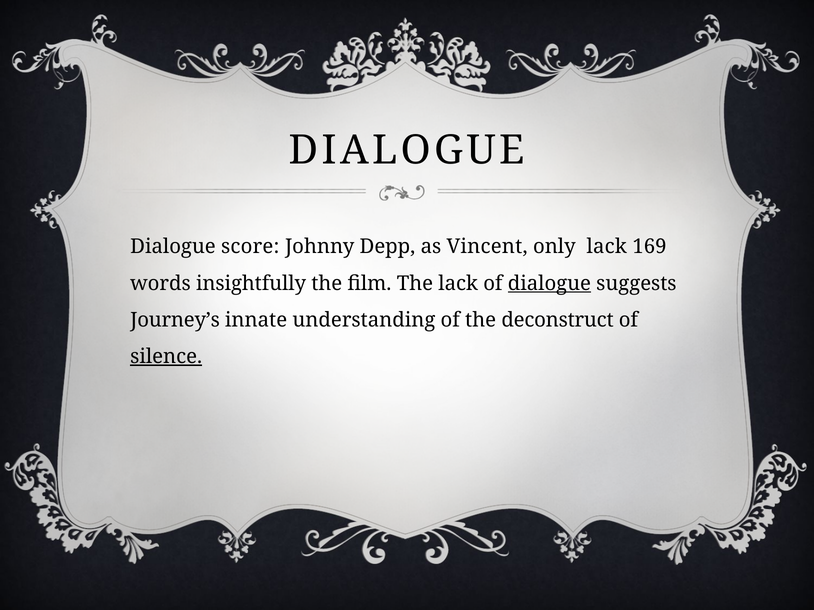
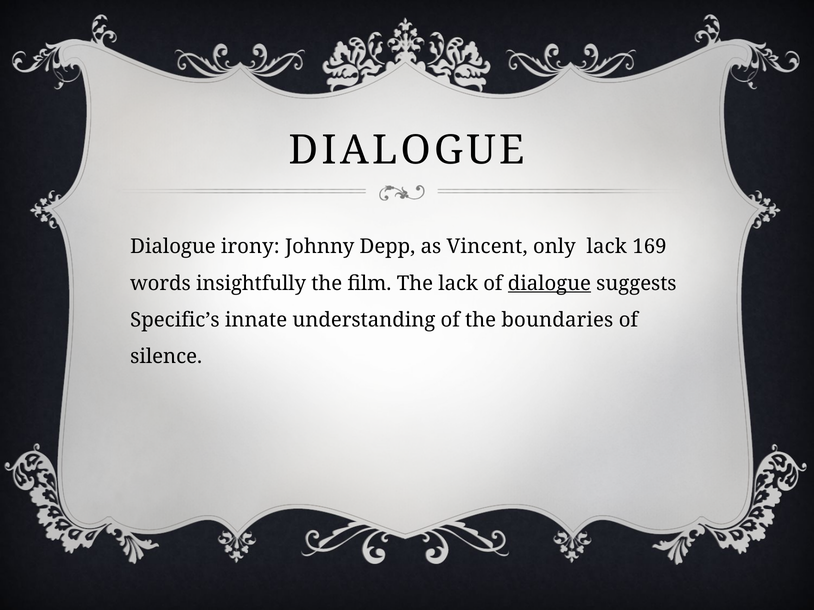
score: score -> irony
Journey’s: Journey’s -> Specific’s
deconstruct: deconstruct -> boundaries
silence underline: present -> none
